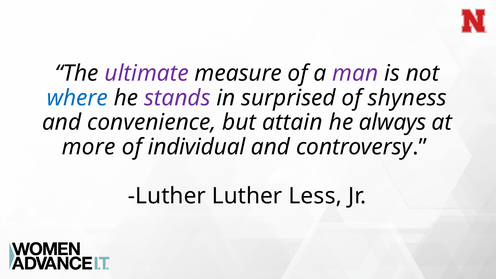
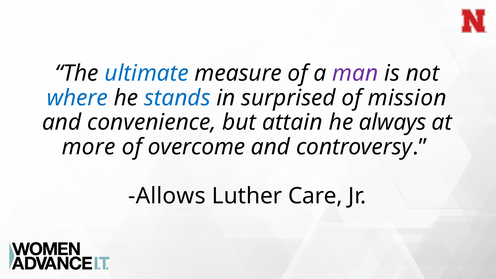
ultimate colour: purple -> blue
stands colour: purple -> blue
shyness: shyness -> mission
individual: individual -> overcome
Luther at (167, 196): Luther -> Allows
Less: Less -> Care
